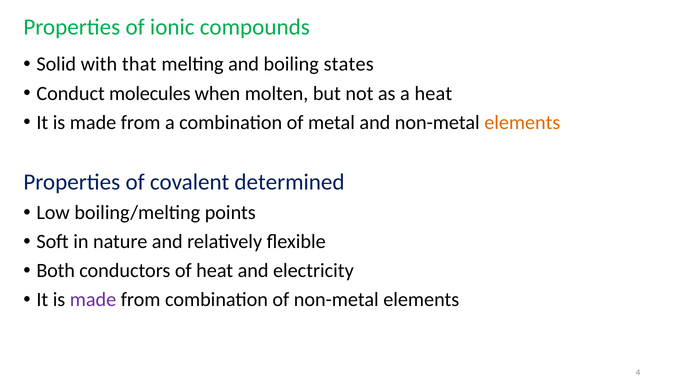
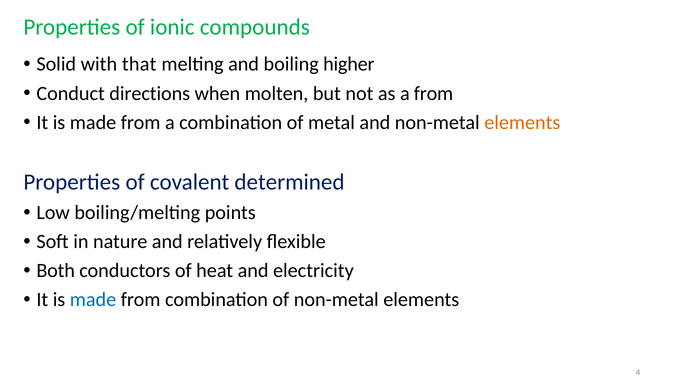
states: states -> higher
molecules: molecules -> directions
a heat: heat -> from
made at (93, 300) colour: purple -> blue
